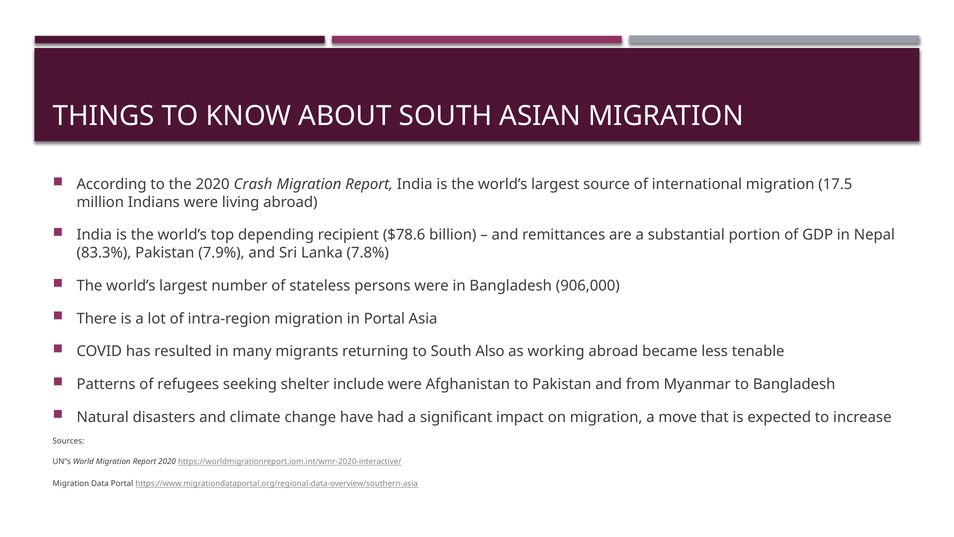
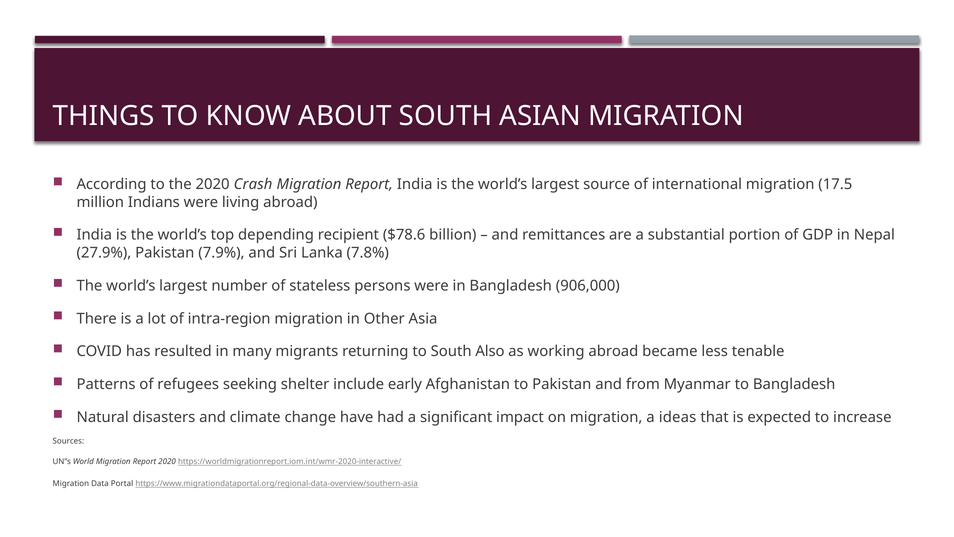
83.3%: 83.3% -> 27.9%
in Portal: Portal -> Other
include were: were -> early
move: move -> ideas
